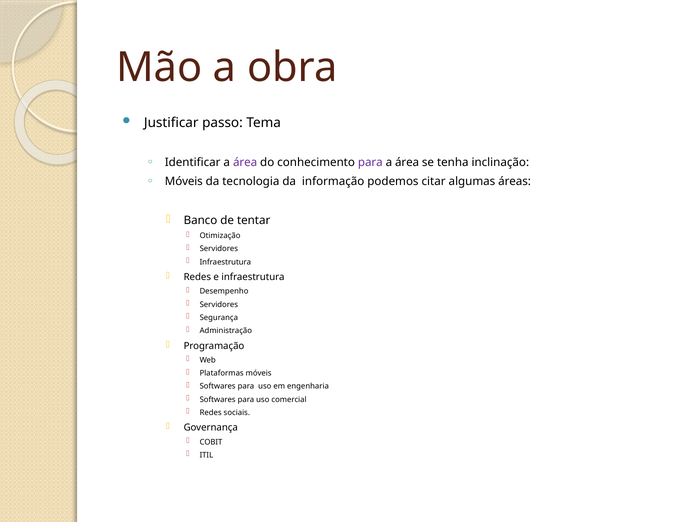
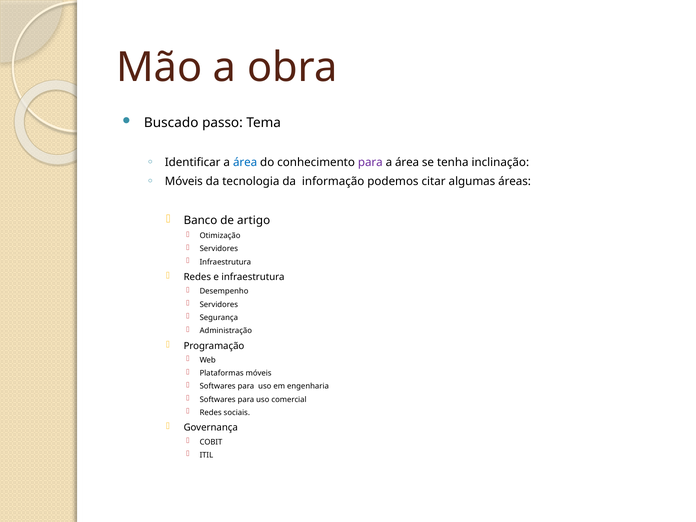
Justificar: Justificar -> Buscado
área at (245, 162) colour: purple -> blue
tentar: tentar -> artigo
